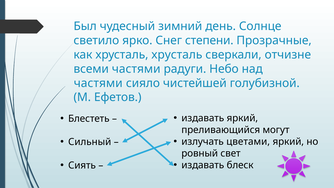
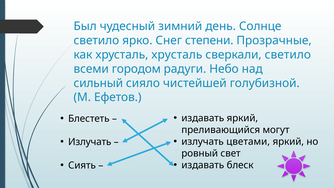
сверкали отчизне: отчизне -> светило
всеми частями: частями -> городом
частями at (98, 83): частями -> сильный
Сильный at (90, 142): Сильный -> Излучать
